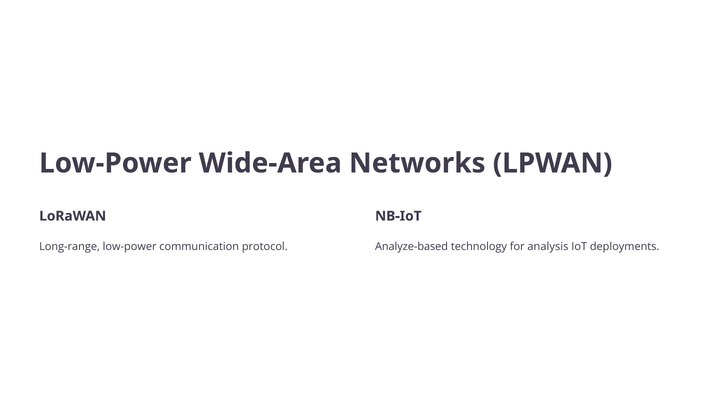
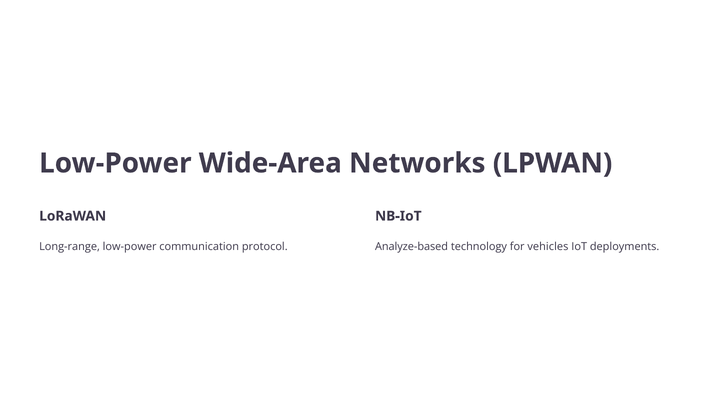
analysis: analysis -> vehicles
